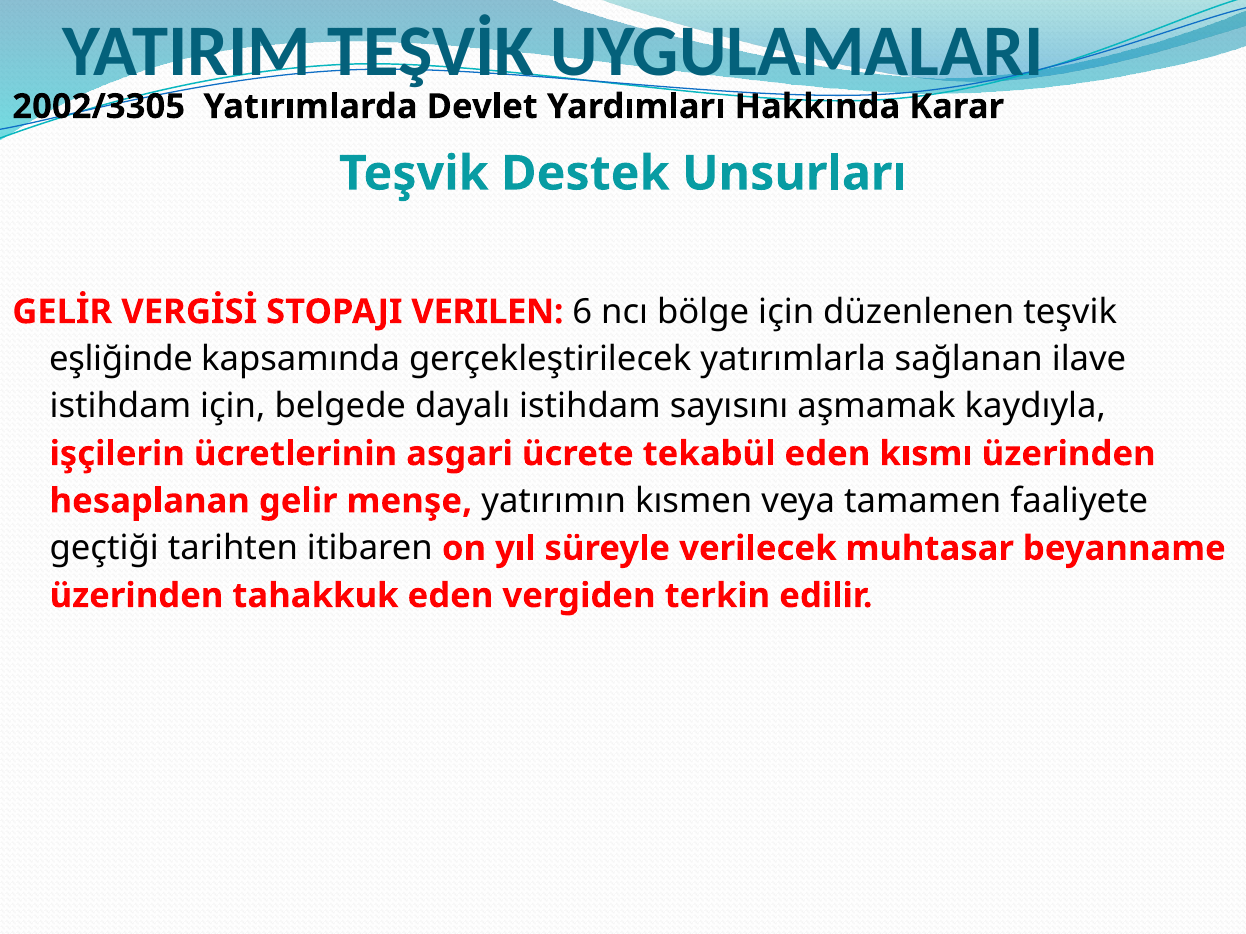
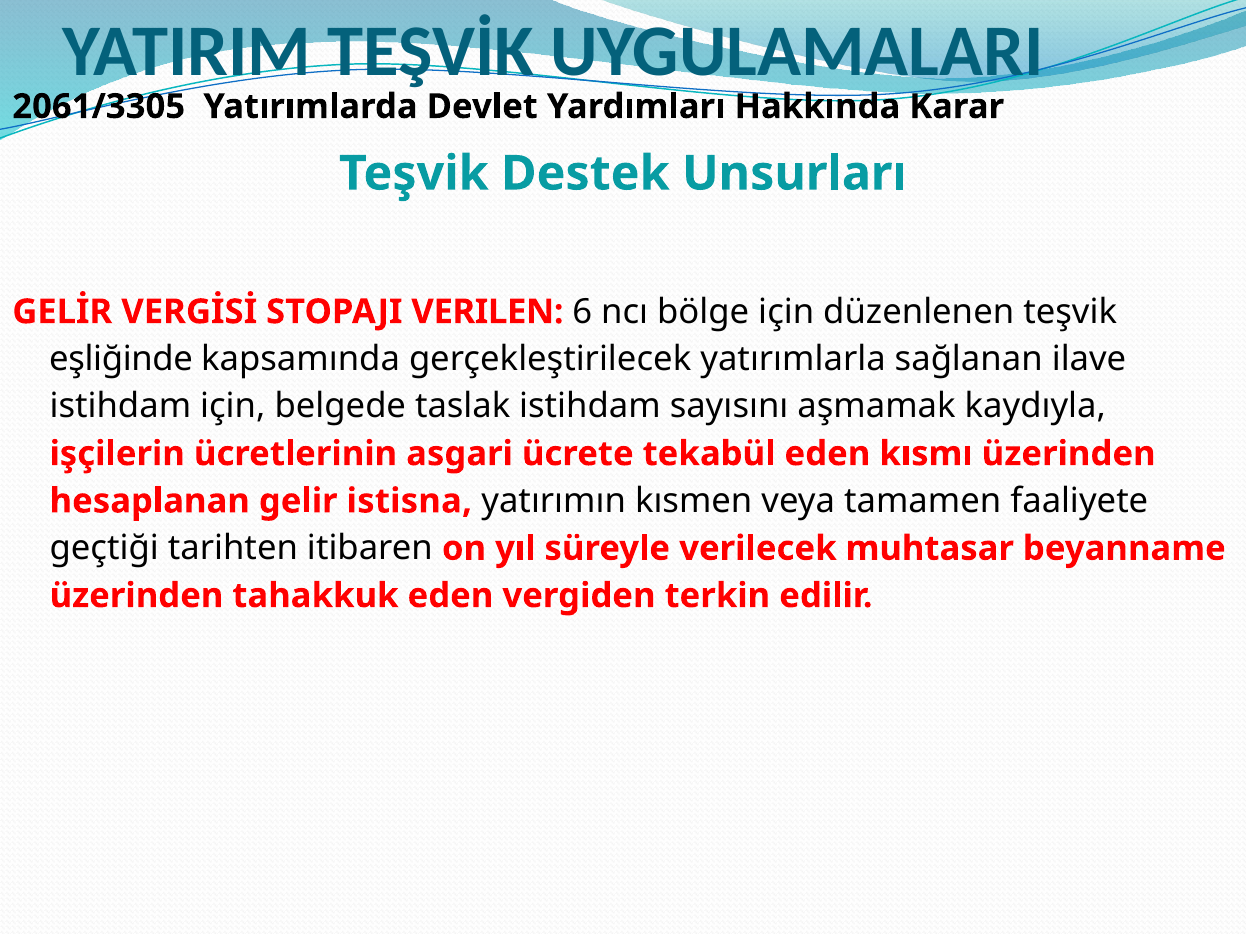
2002/3305: 2002/3305 -> 2061/3305
dayalı: dayalı -> taslak
menşe: menşe -> istisna
